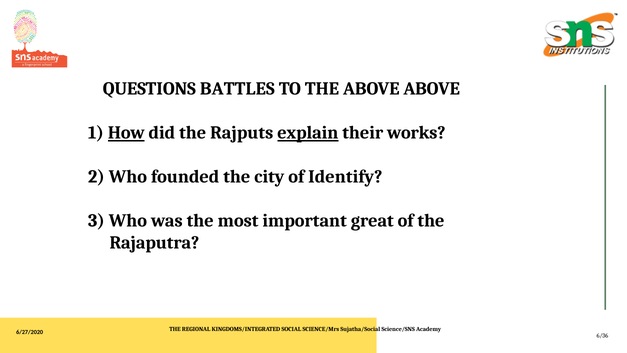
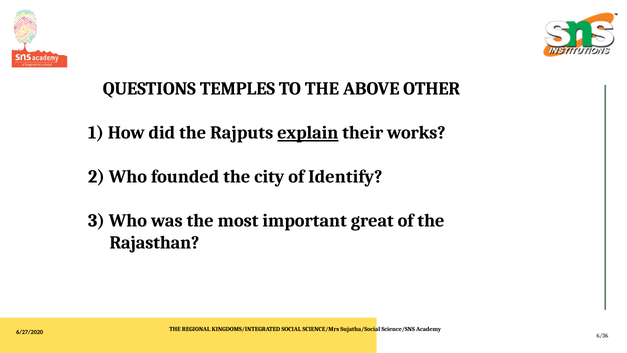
BATTLES: BATTLES -> TEMPLES
ABOVE ABOVE: ABOVE -> OTHER
How underline: present -> none
Rajaputra: Rajaputra -> Rajasthan
